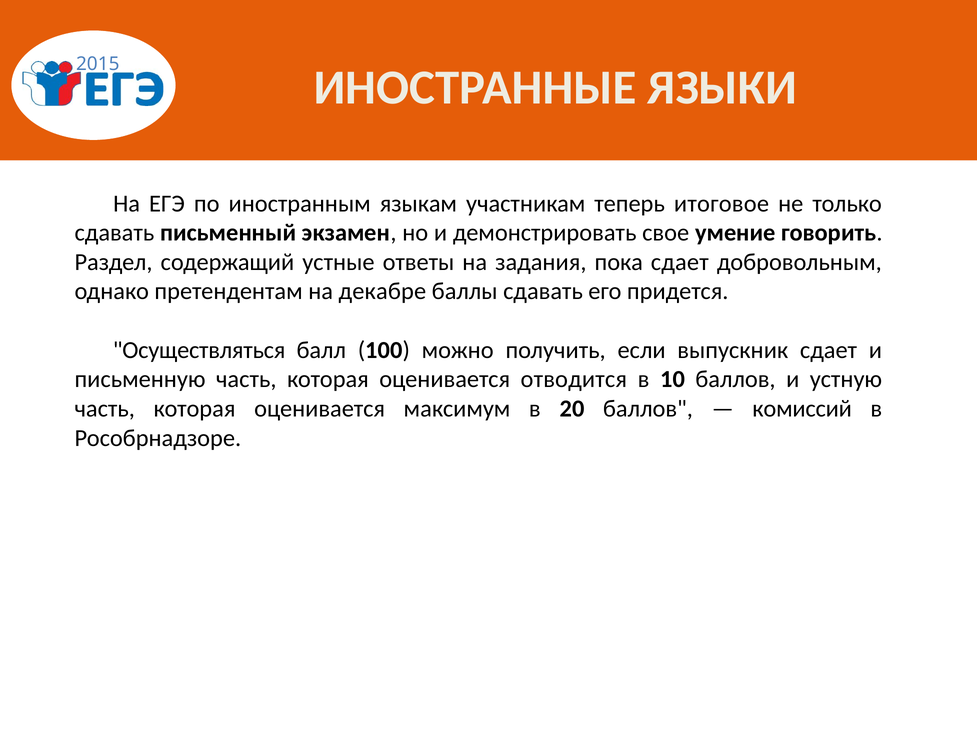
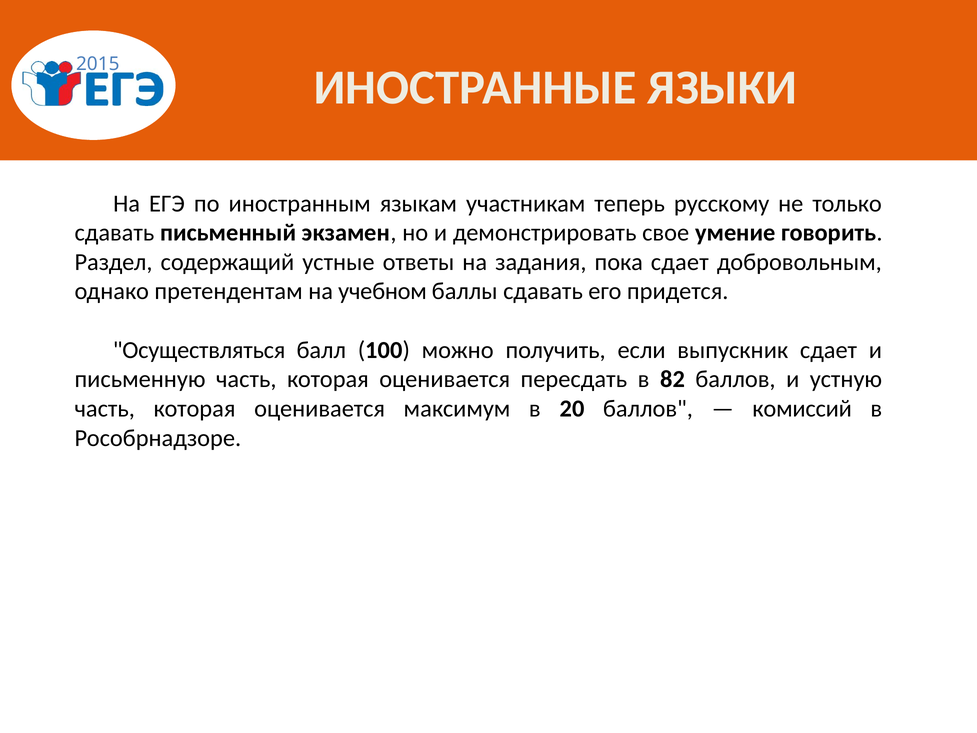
итоговое: итоговое -> русскому
декабре: декабре -> учебном
отводится: отводится -> пересдать
10: 10 -> 82
